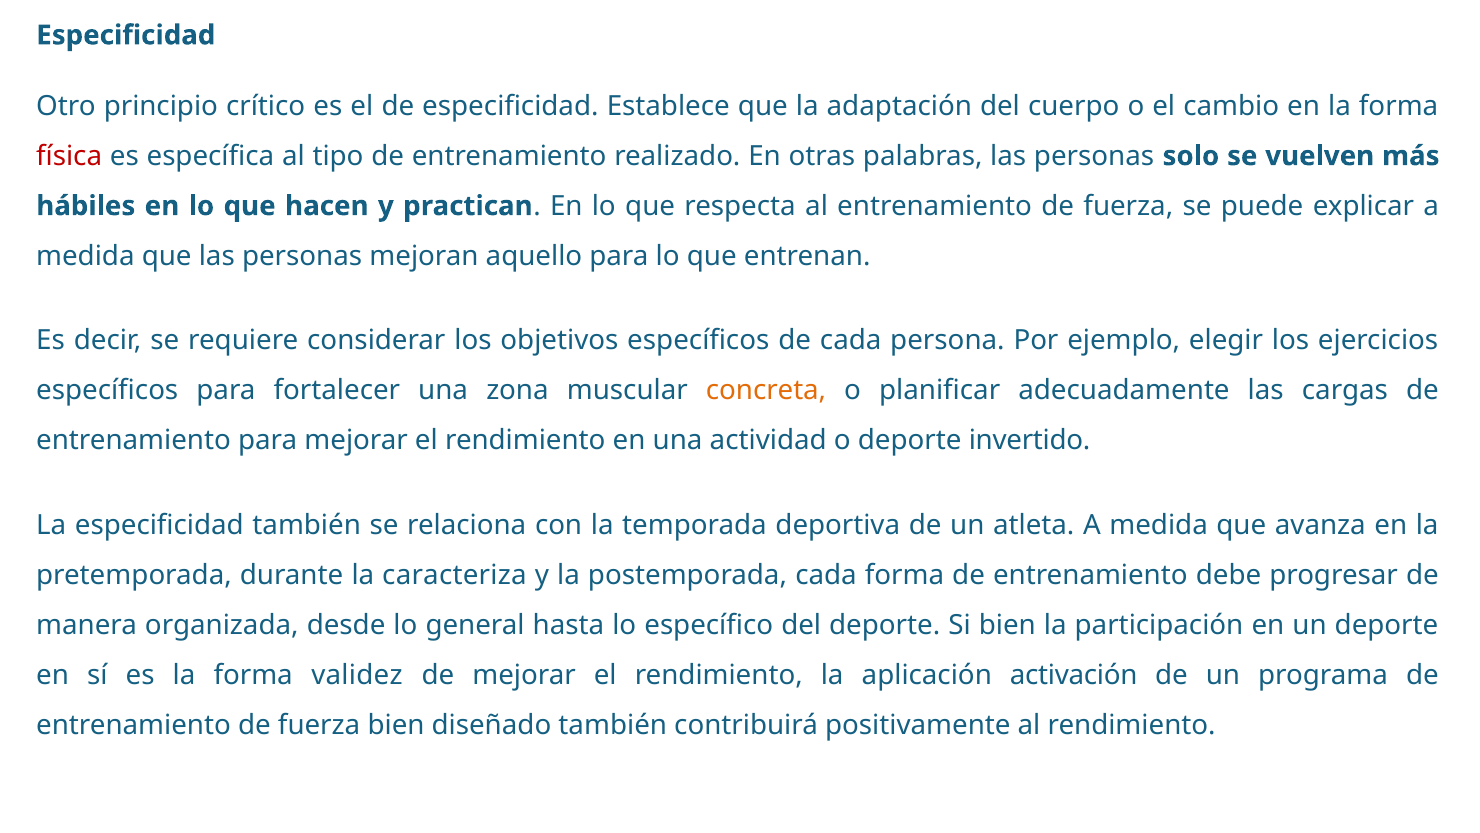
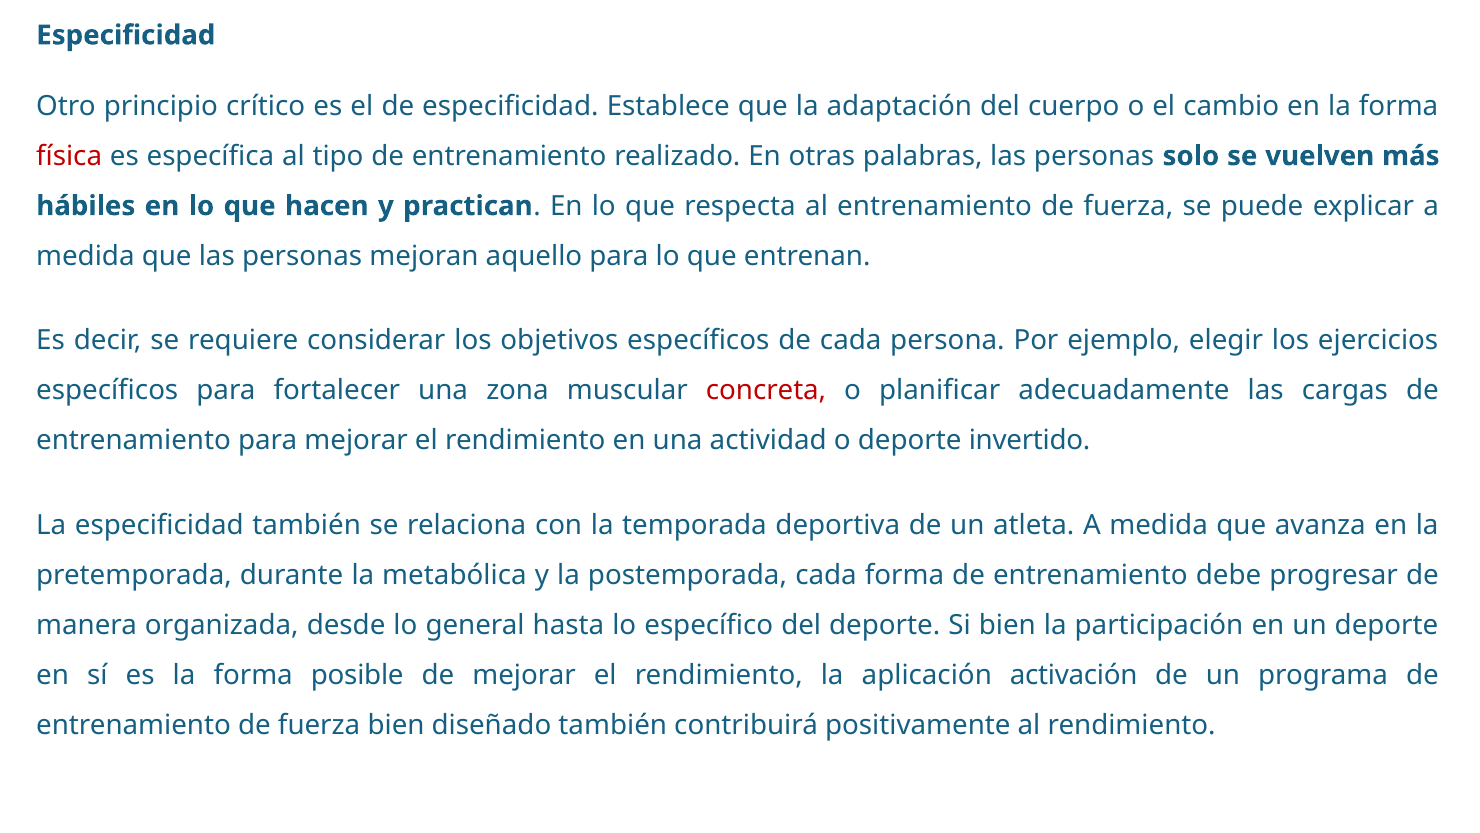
concreta colour: orange -> red
caracteriza: caracteriza -> metabólica
validez: validez -> posible
